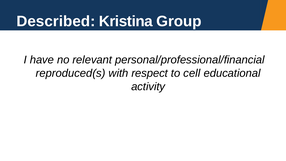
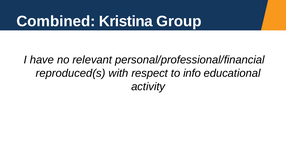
Described: Described -> Combined
cell: cell -> info
